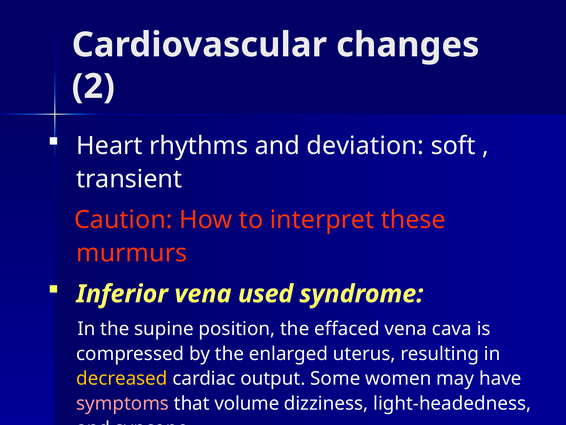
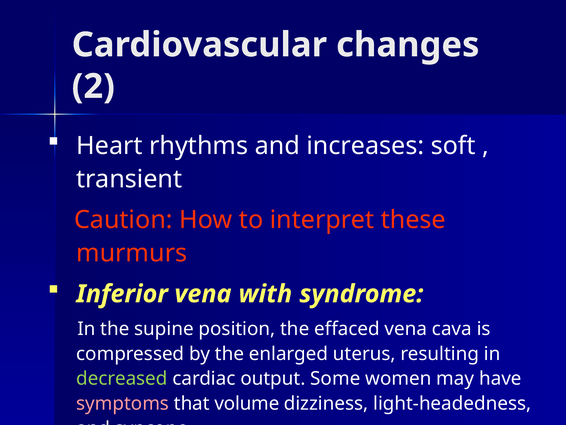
deviation: deviation -> increases
used: used -> with
decreased colour: yellow -> light green
